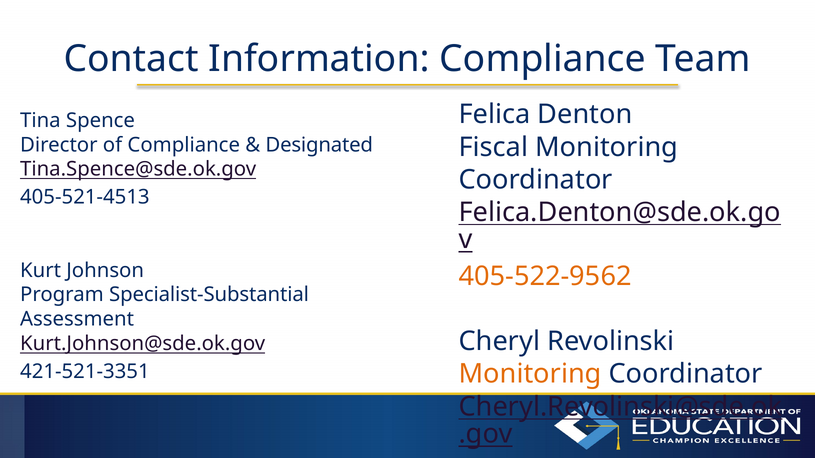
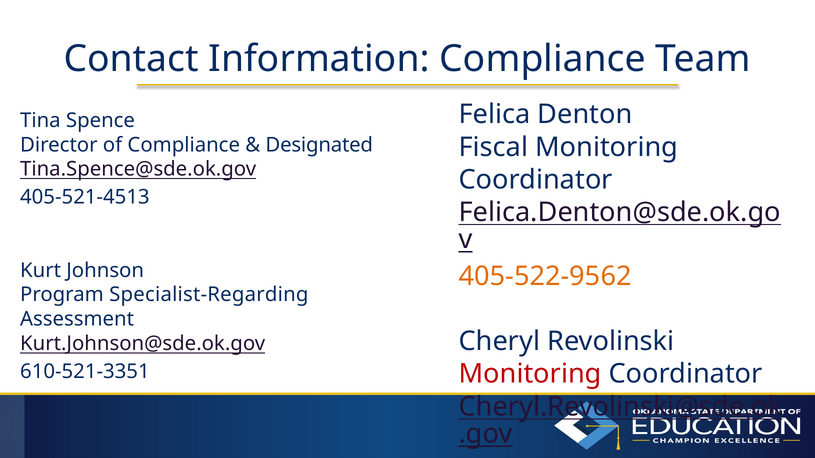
Specialist-Substantial: Specialist-Substantial -> Specialist-Regarding
421-521-3351: 421-521-3351 -> 610-521-3351
Monitoring at (530, 374) colour: orange -> red
